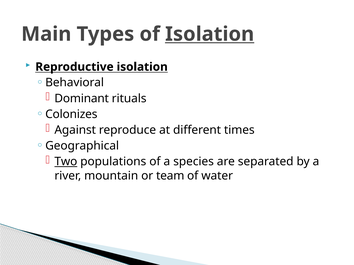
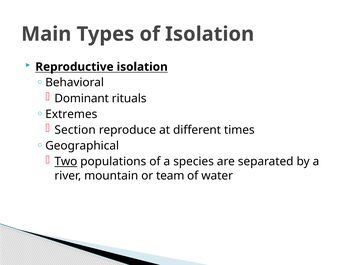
Isolation at (210, 34) underline: present -> none
Colonizes: Colonizes -> Extremes
Against: Against -> Section
